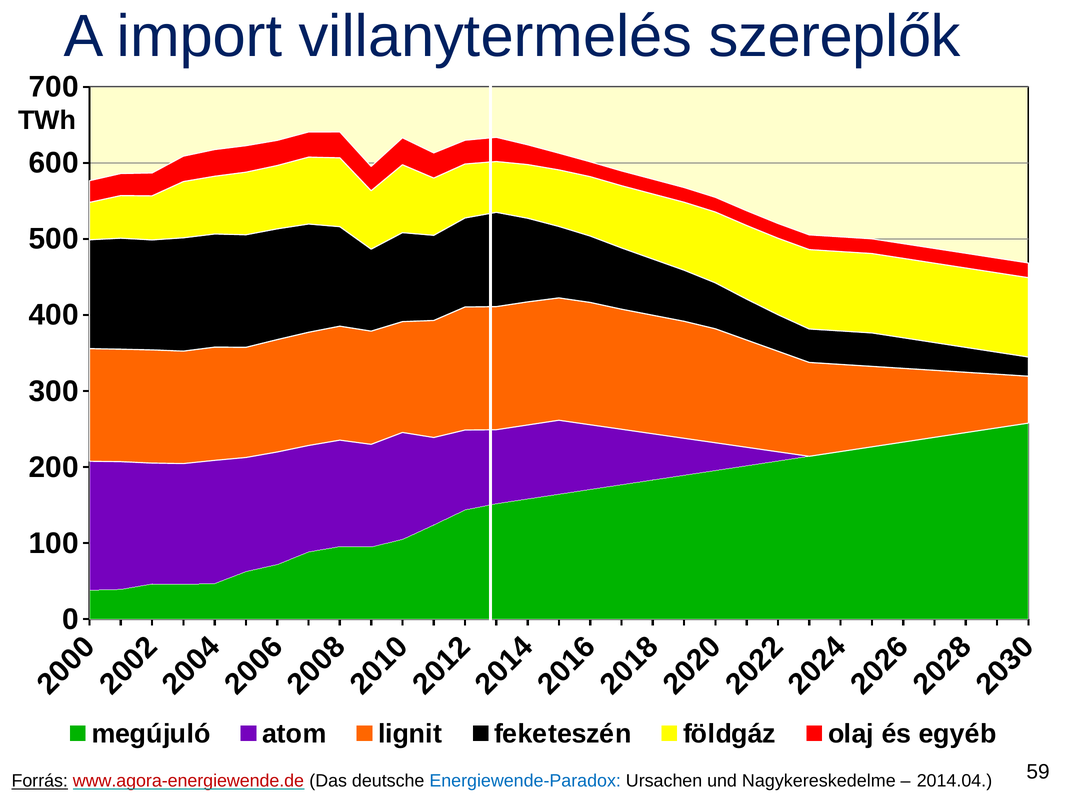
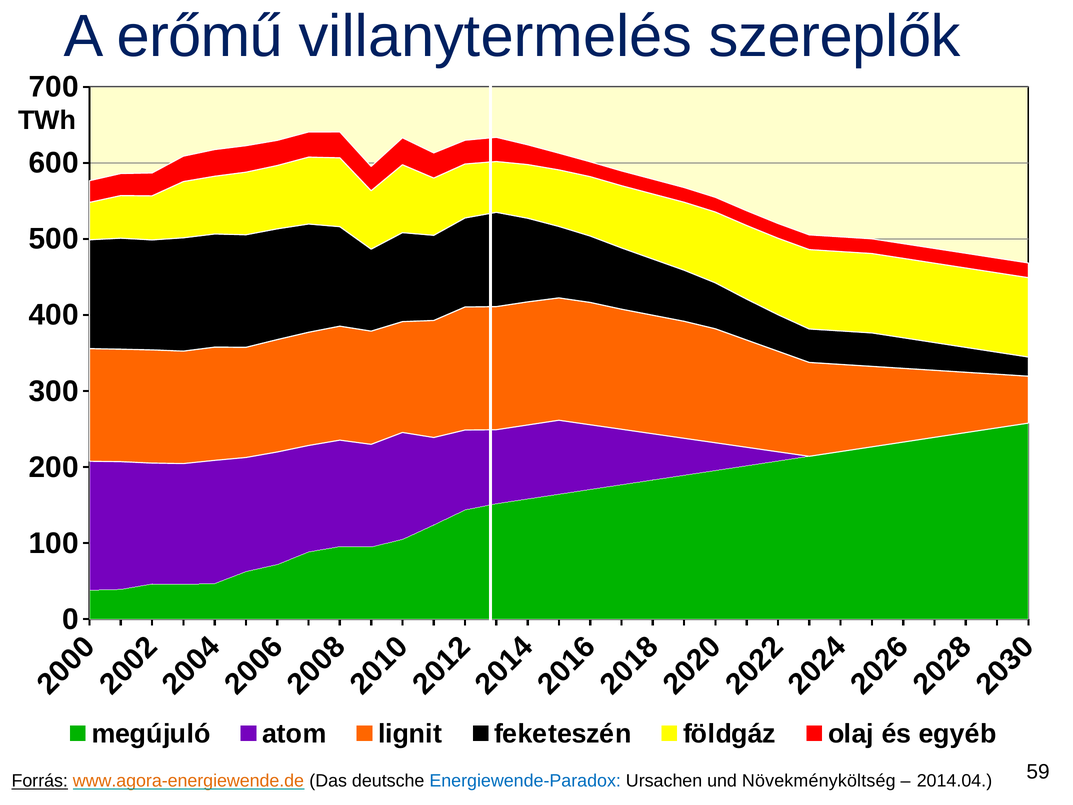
import: import -> erőmű
www.agora-energiewende.de colour: red -> orange
Nagykereskedelme: Nagykereskedelme -> Növekményköltség
